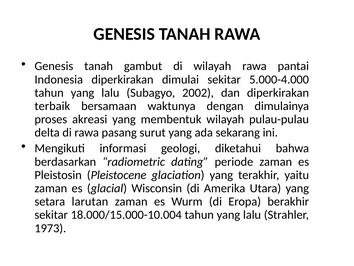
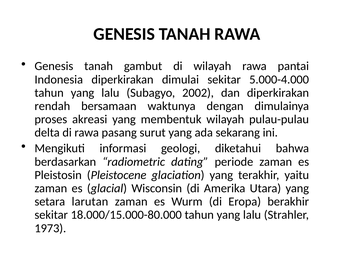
terbaik: terbaik -> rendah
18.000/15.000-10.004: 18.000/15.000-10.004 -> 18.000/15.000-80.000
